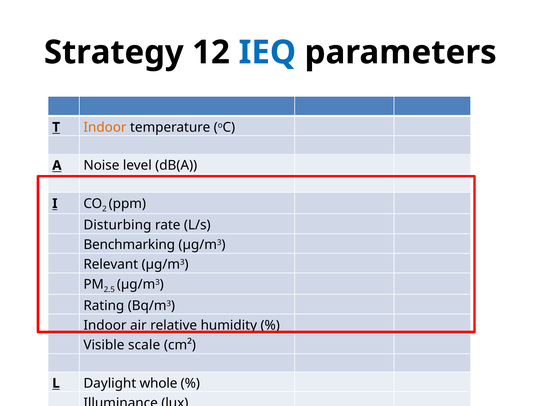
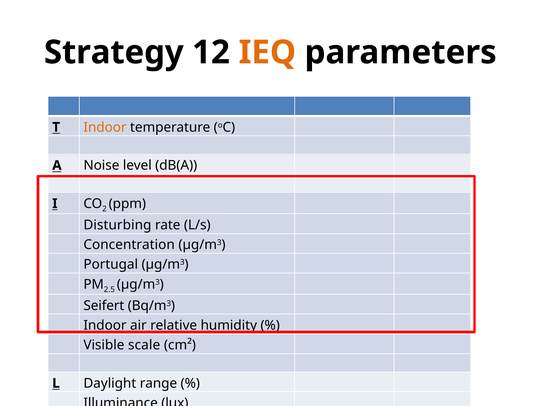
IEQ colour: blue -> orange
Benchmarking: Benchmarking -> Concentration
Relevant: Relevant -> Portugal
Rating: Rating -> Seifert
whole: whole -> range
